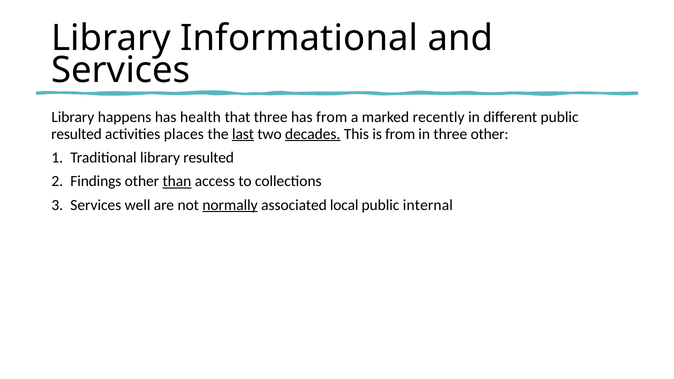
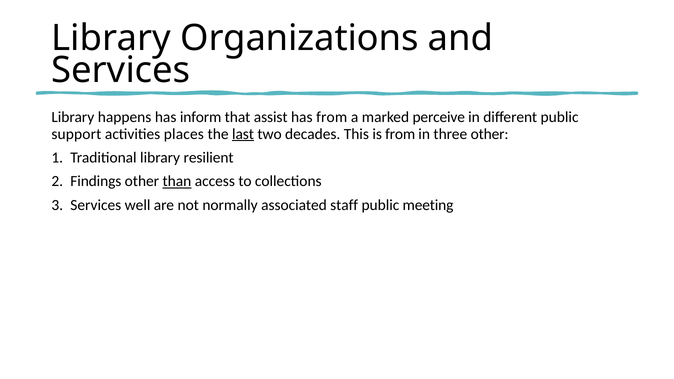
Informational: Informational -> Organizations
health: health -> inform
that three: three -> assist
recently: recently -> perceive
resulted at (77, 134): resulted -> support
decades underline: present -> none
library resulted: resulted -> resilient
normally underline: present -> none
local: local -> staff
internal: internal -> meeting
